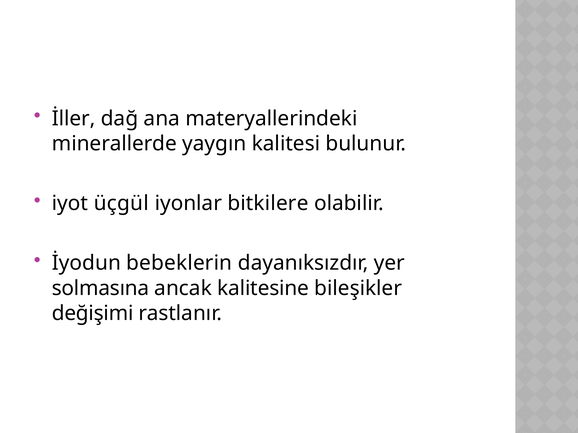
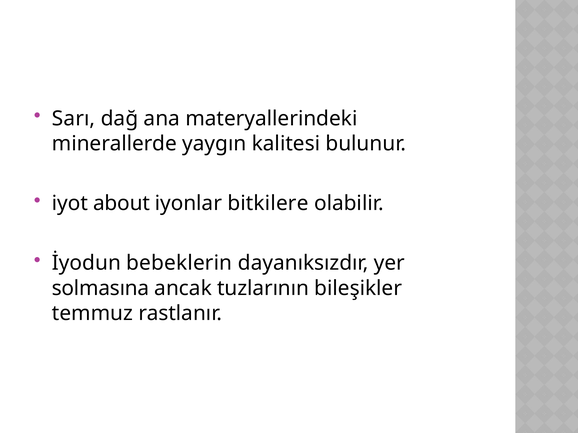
İller: İller -> Sarı
üçgül: üçgül -> about
kalitesine: kalitesine -> tuzlarının
değişimi: değişimi -> temmuz
